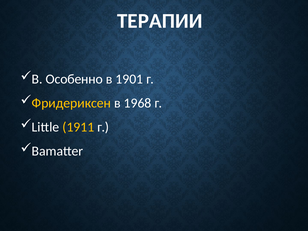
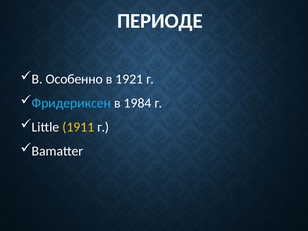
ТЕРАПИИ: ТЕРАПИИ -> ПЕРИОДЕ
1901: 1901 -> 1921
Фридериксен colour: yellow -> light blue
1968: 1968 -> 1984
